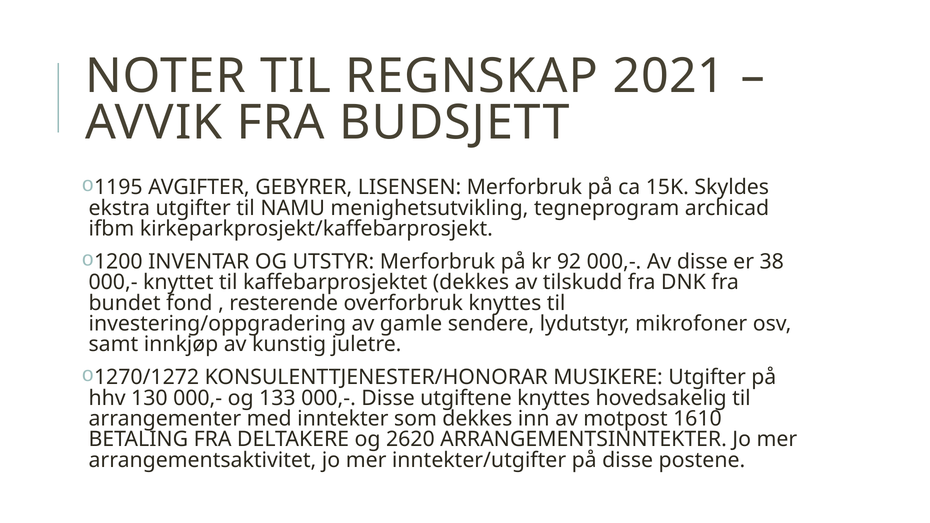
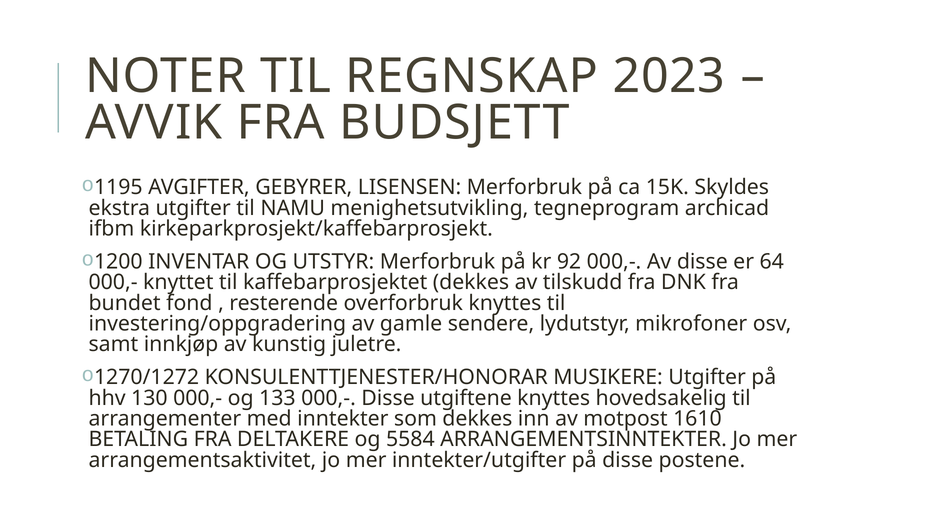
2021: 2021 -> 2023
38: 38 -> 64
2620: 2620 -> 5584
